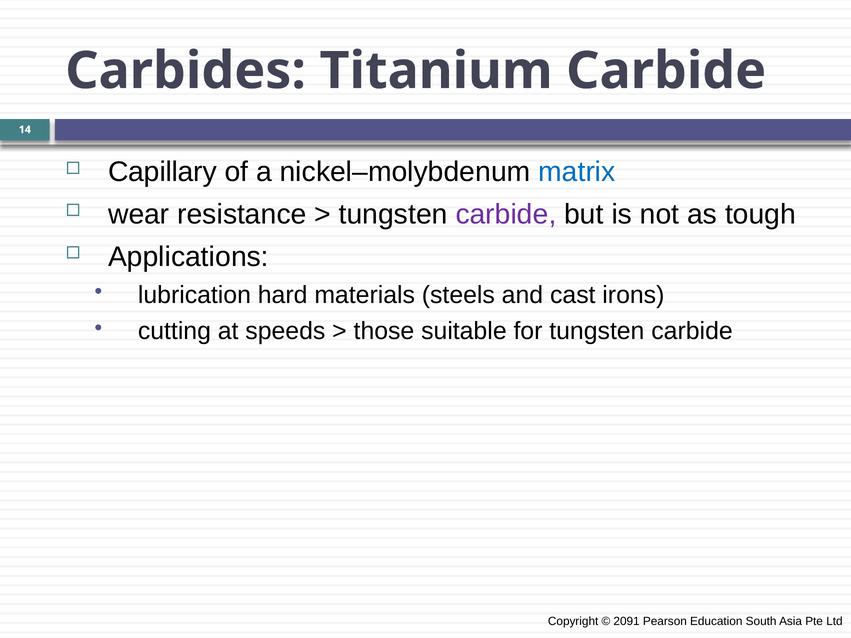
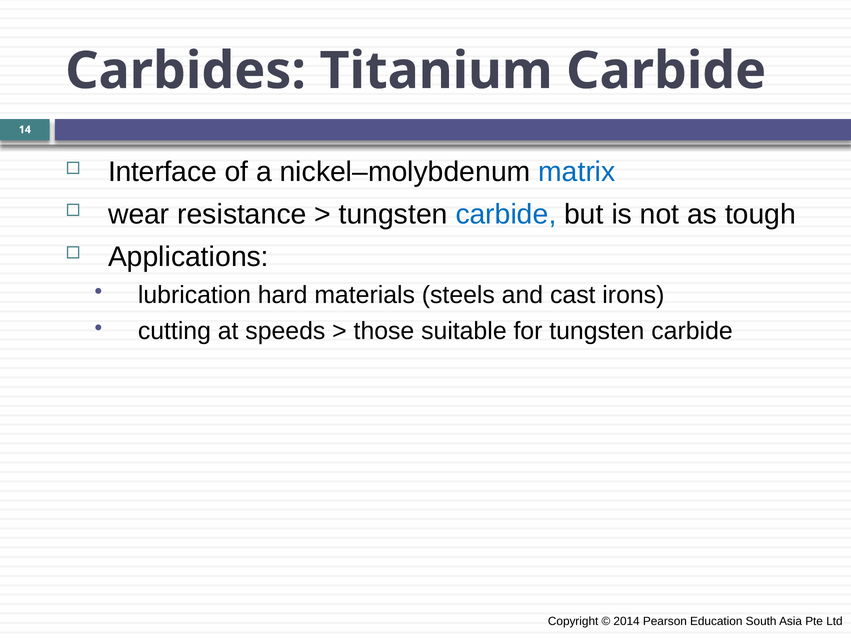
Capillary: Capillary -> Interface
carbide at (506, 215) colour: purple -> blue
2091: 2091 -> 2014
